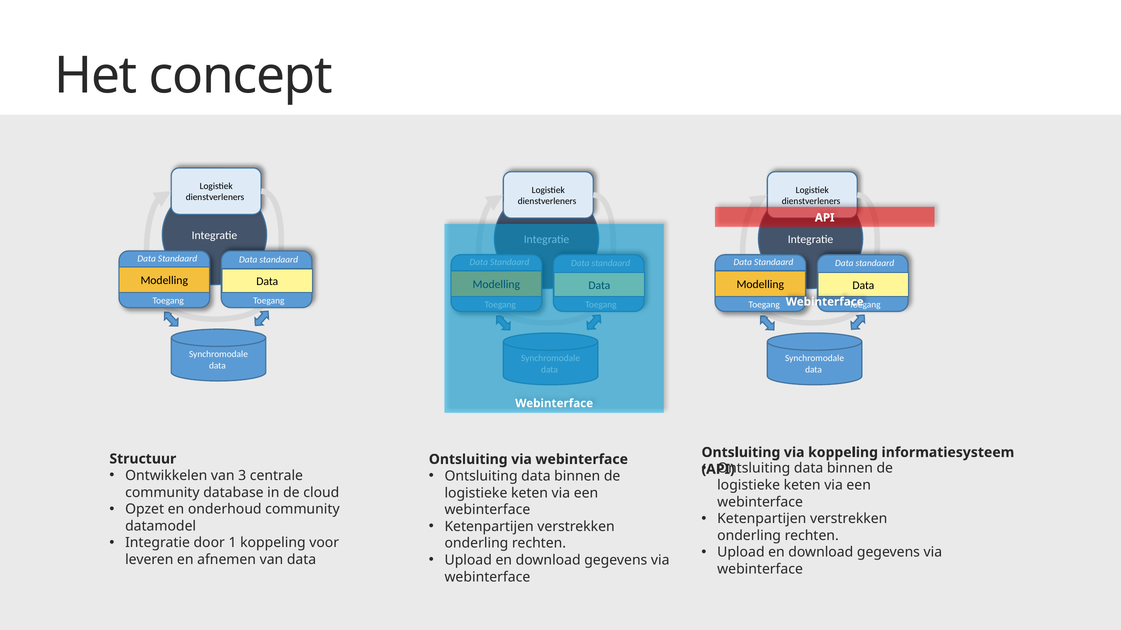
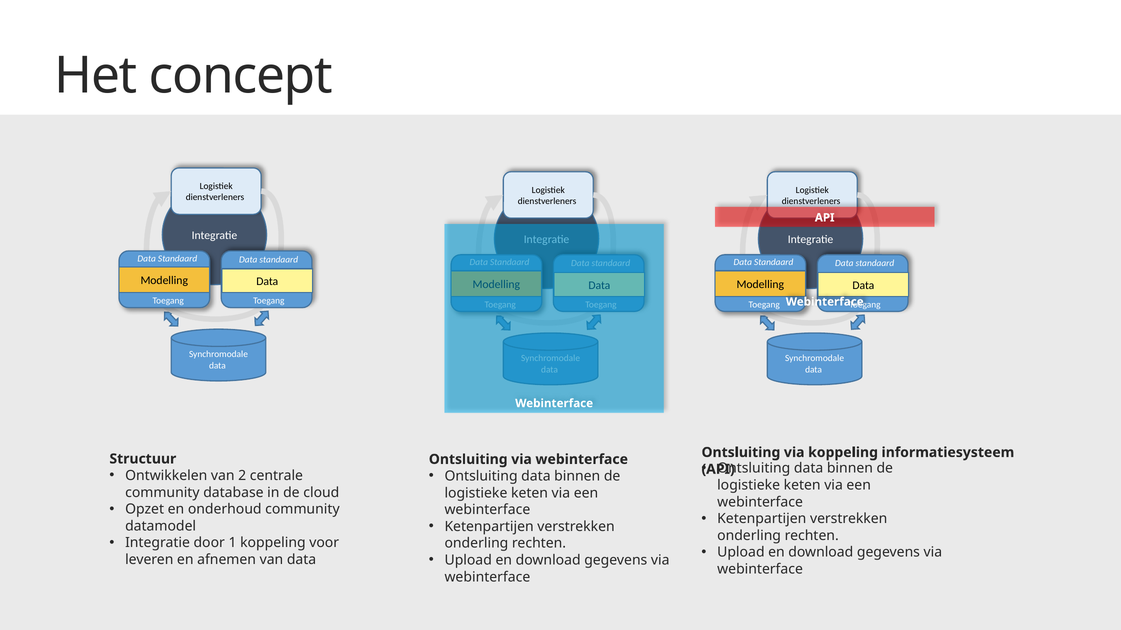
3: 3 -> 2
